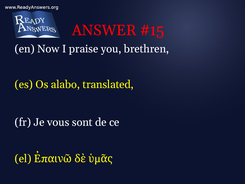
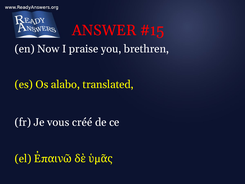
sont: sont -> créé
